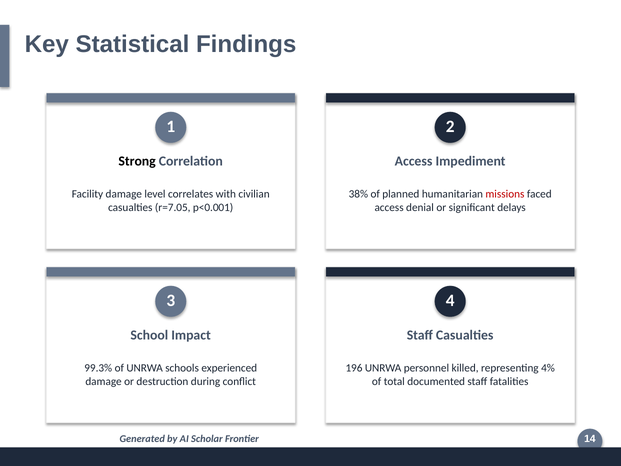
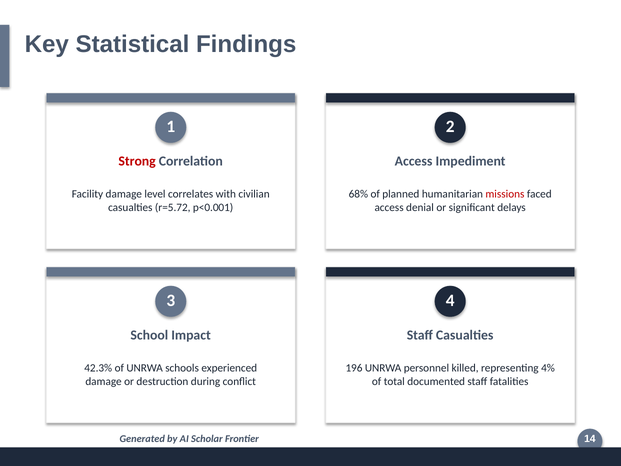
Strong colour: black -> red
38%: 38% -> 68%
r=7.05: r=7.05 -> r=5.72
99.3%: 99.3% -> 42.3%
